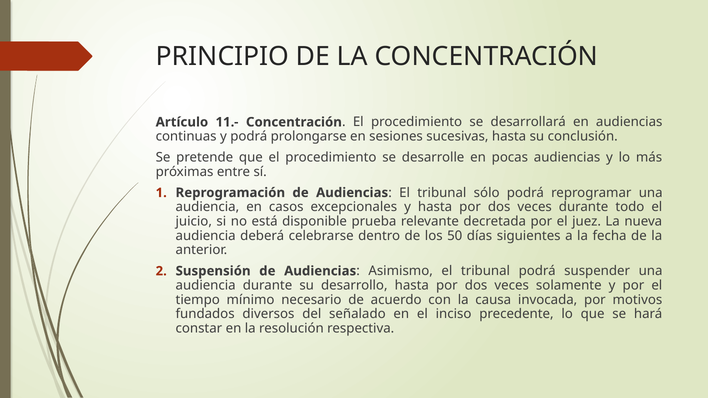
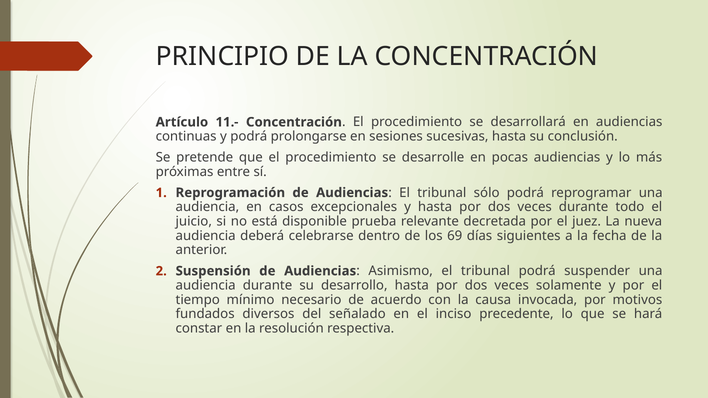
50: 50 -> 69
